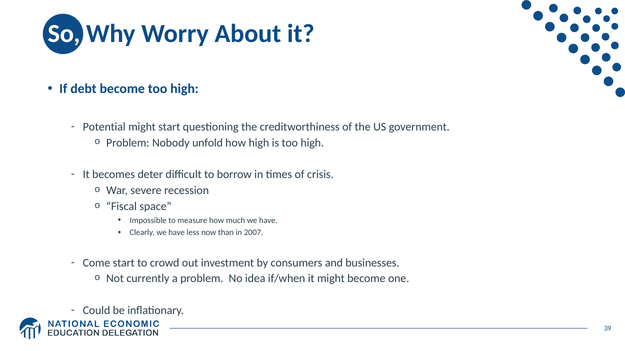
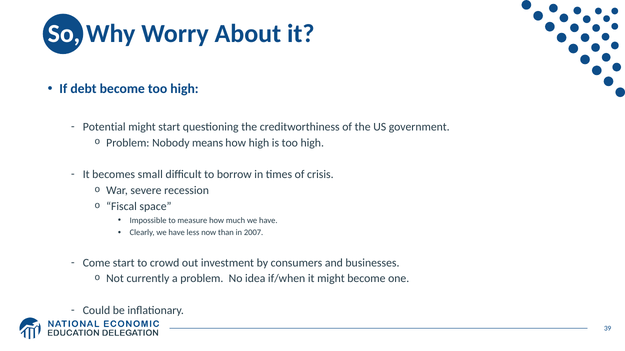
unfold: unfold -> means
deter: deter -> small
